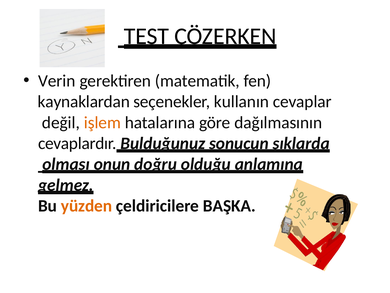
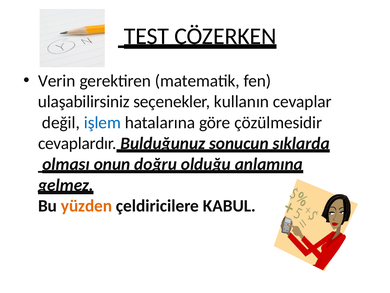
kaynaklardan: kaynaklardan -> ulaşabilirsiniz
işlem colour: orange -> blue
dağılmasının: dağılmasının -> çözülmesidir
BAŞKA: BAŞKA -> KABUL
